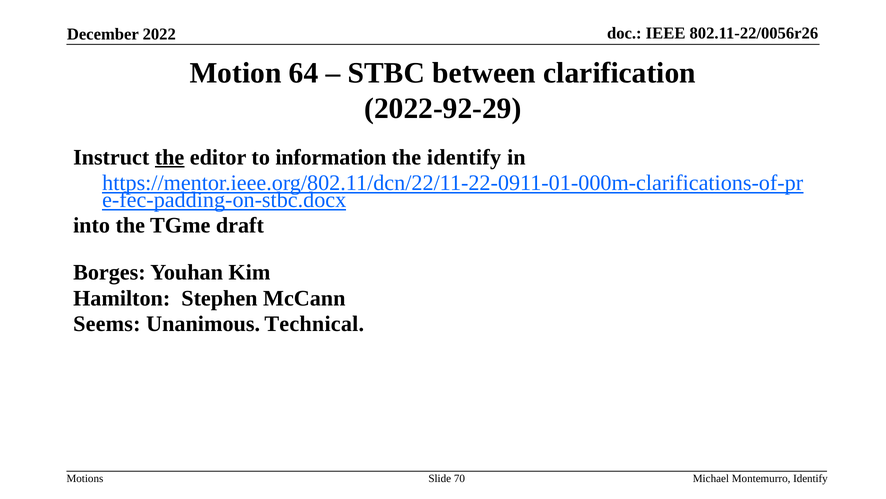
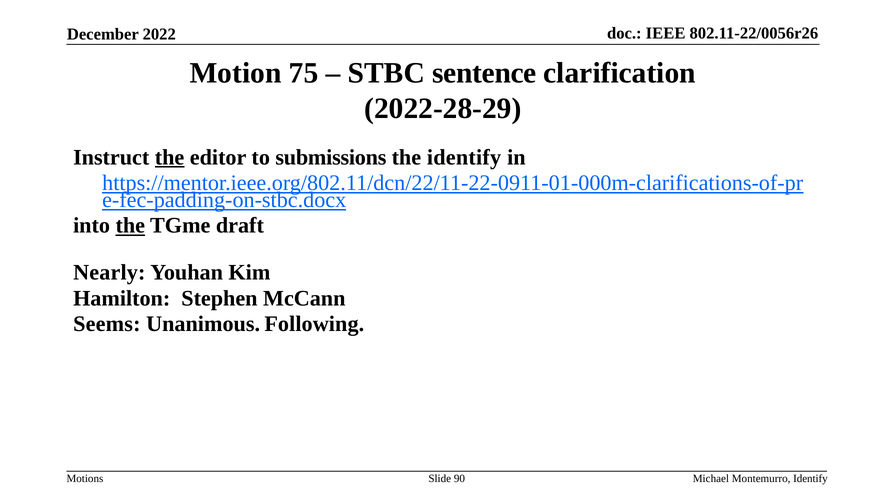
64: 64 -> 75
between: between -> sentence
2022-92-29: 2022-92-29 -> 2022-28-29
information: information -> submissions
the at (130, 225) underline: none -> present
Borges: Borges -> Nearly
Technical: Technical -> Following
70: 70 -> 90
